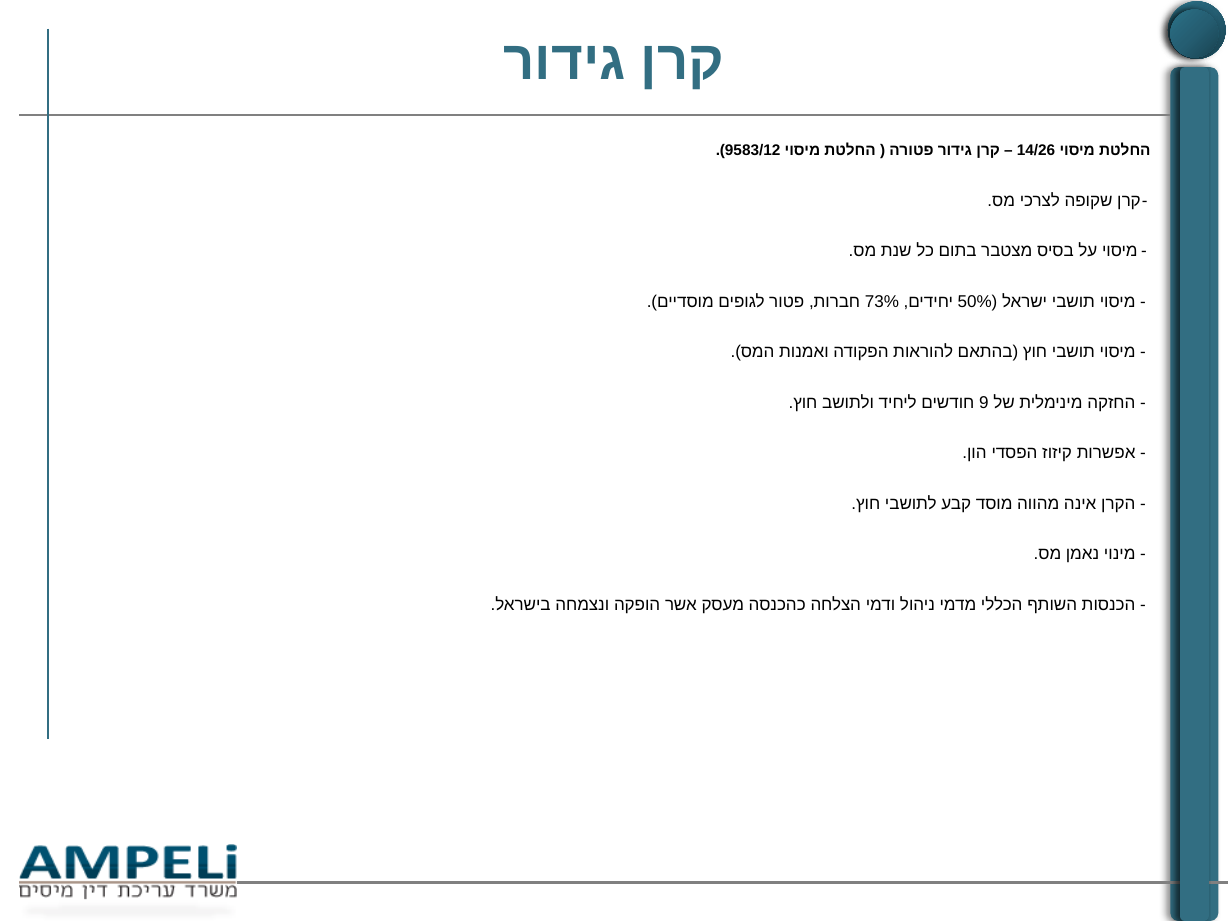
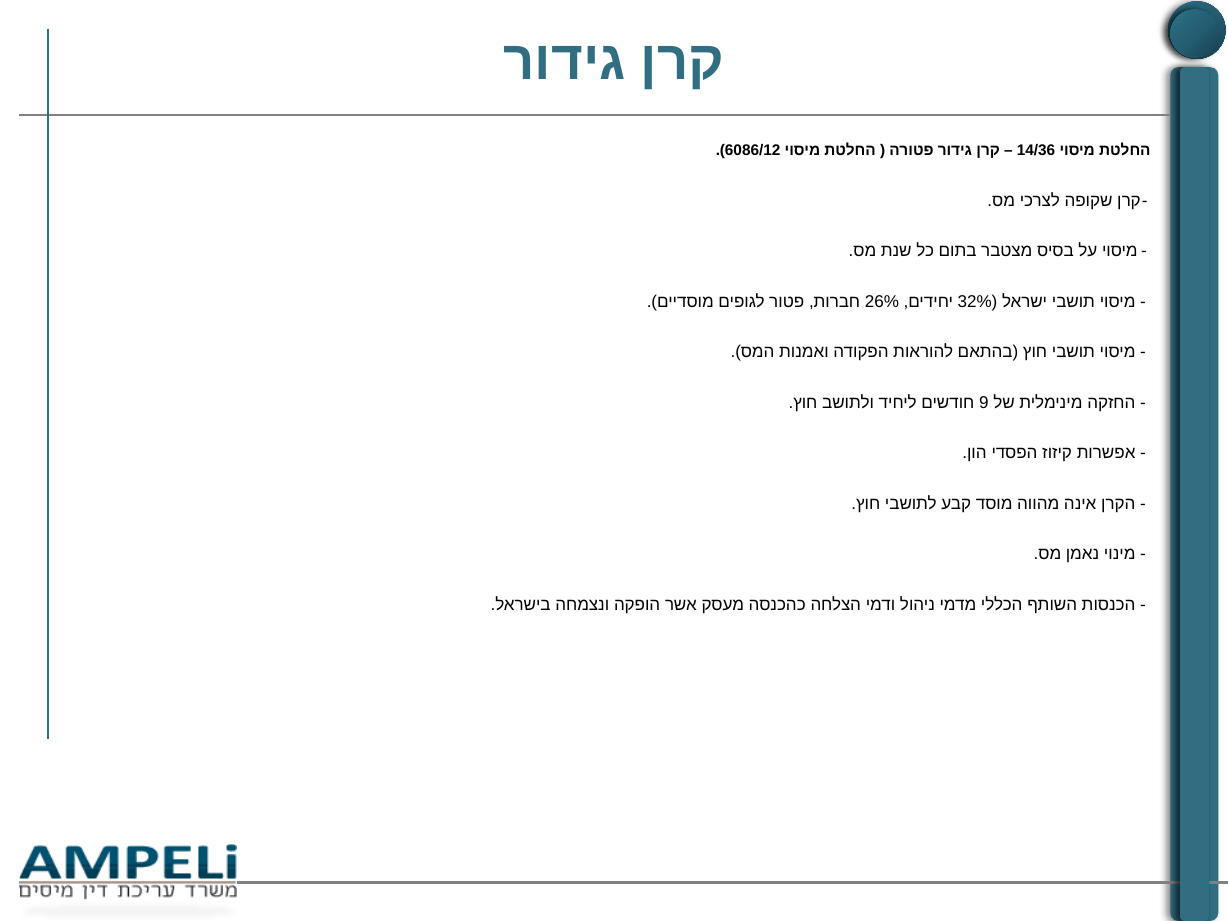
9583/12: 9583/12 -> 6086/12
14/26: 14/26 -> 14/36
73%: 73% -> 26%
50%: 50% -> 32%
